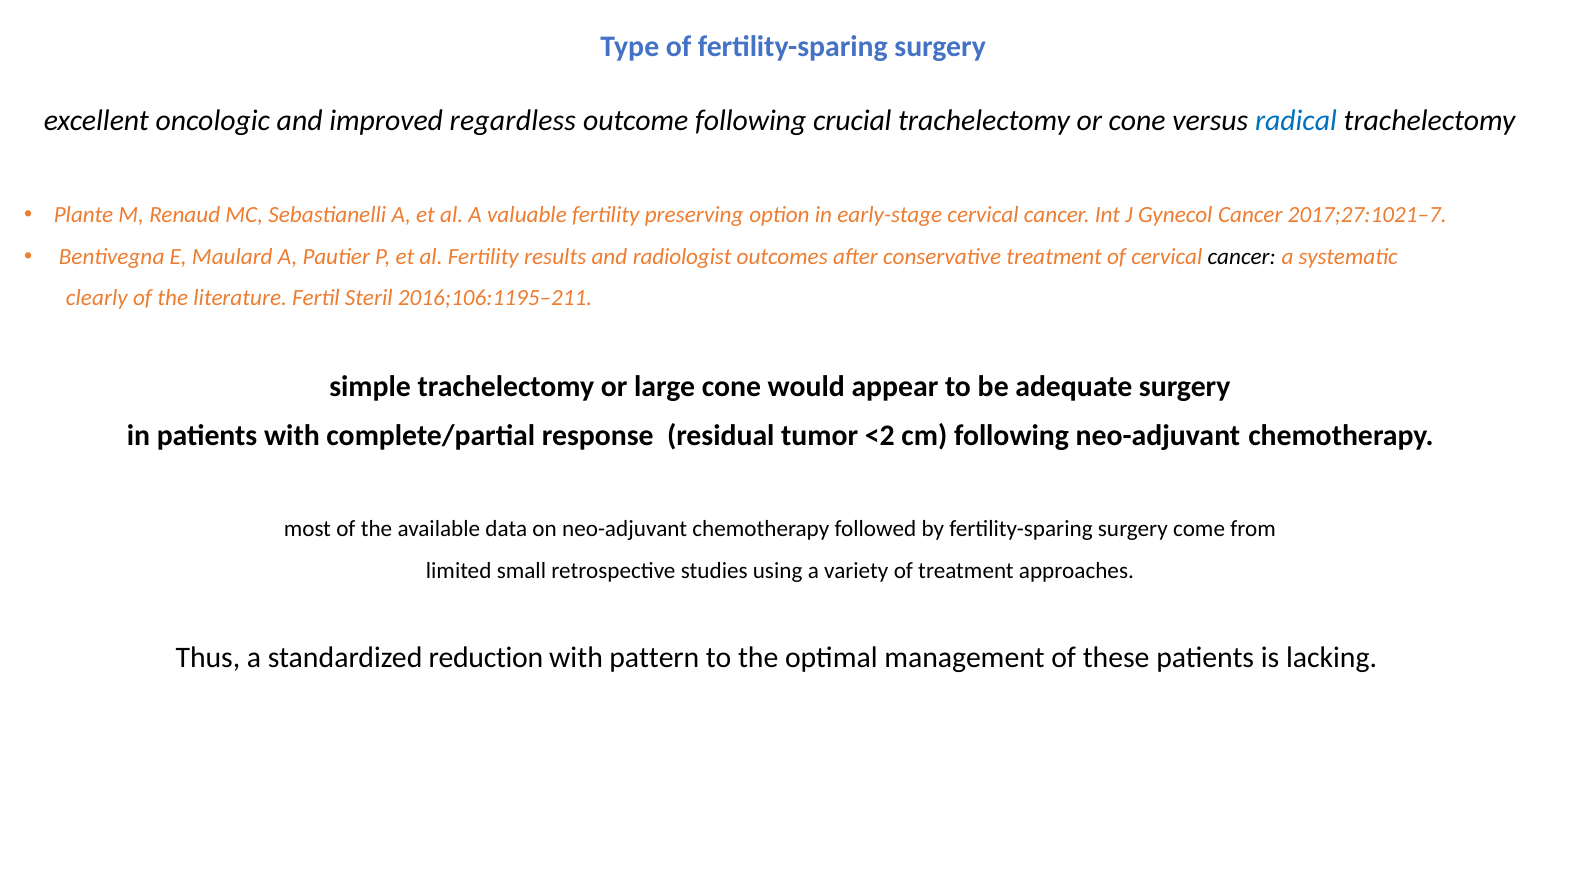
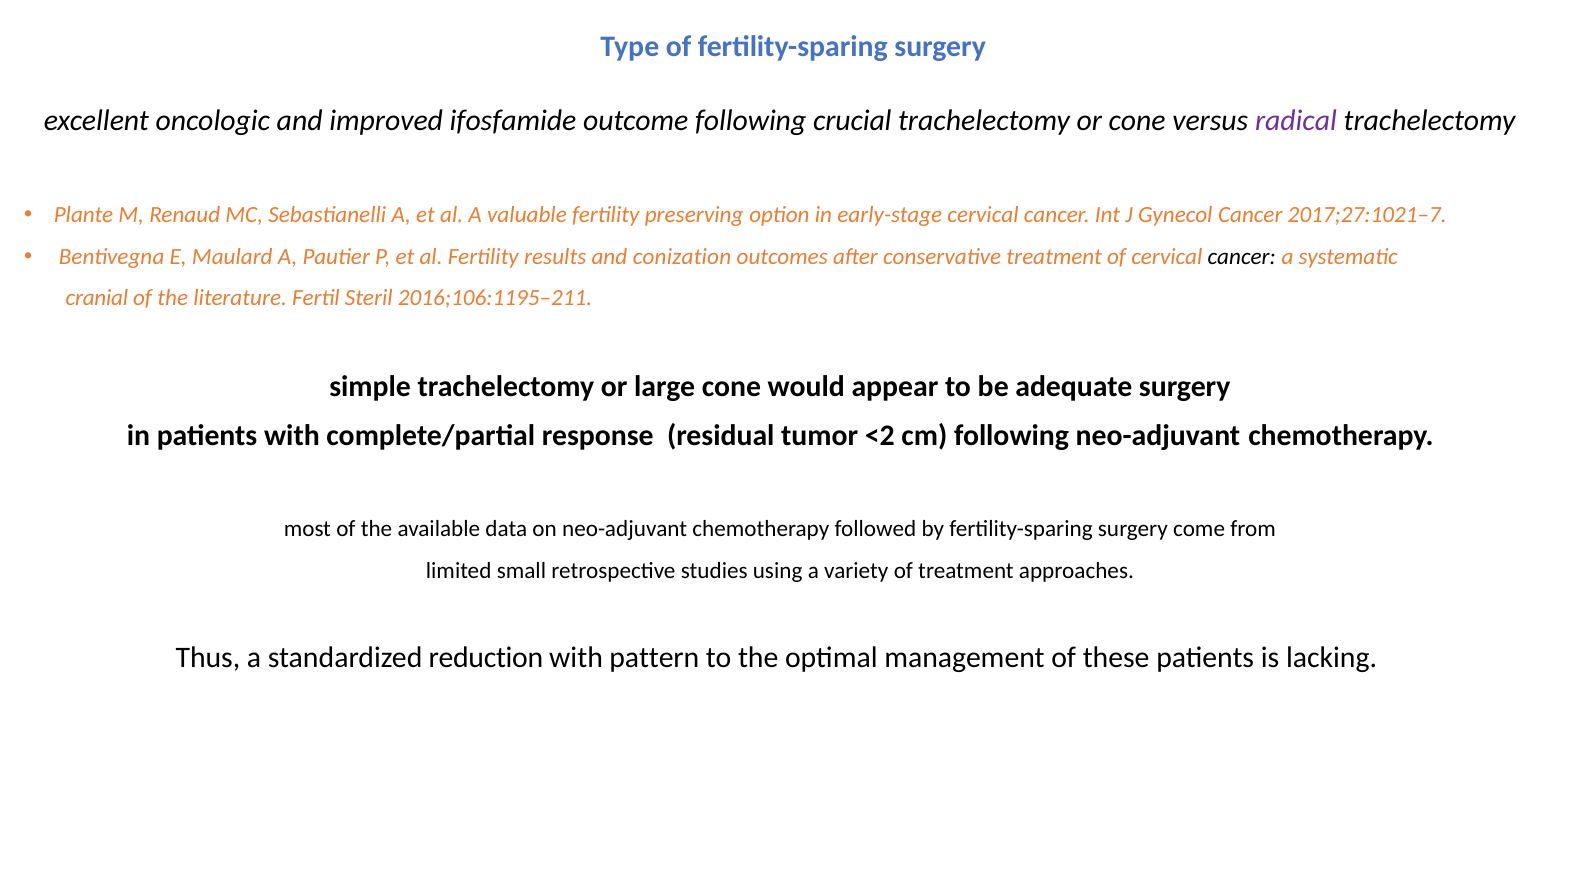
regardless: regardless -> ifosfamide
radical colour: blue -> purple
radiologist: radiologist -> conization
clearly: clearly -> cranial
